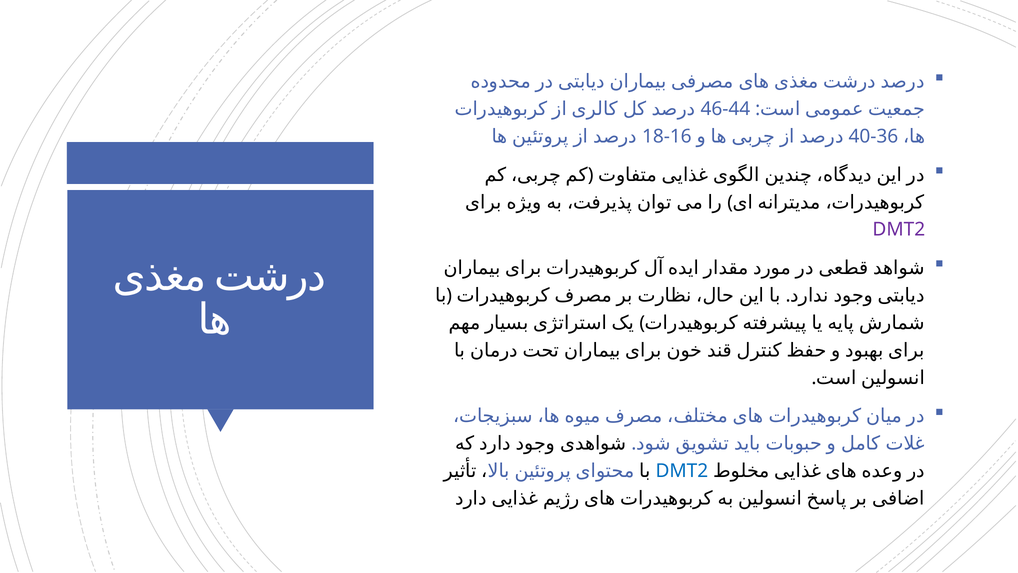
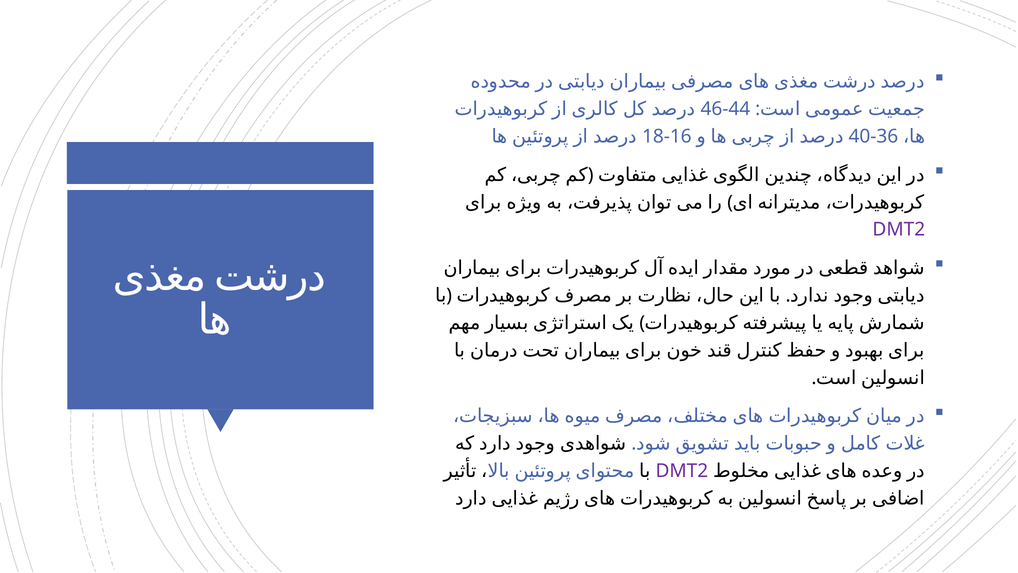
DMT2 at (682, 471) colour: blue -> purple
